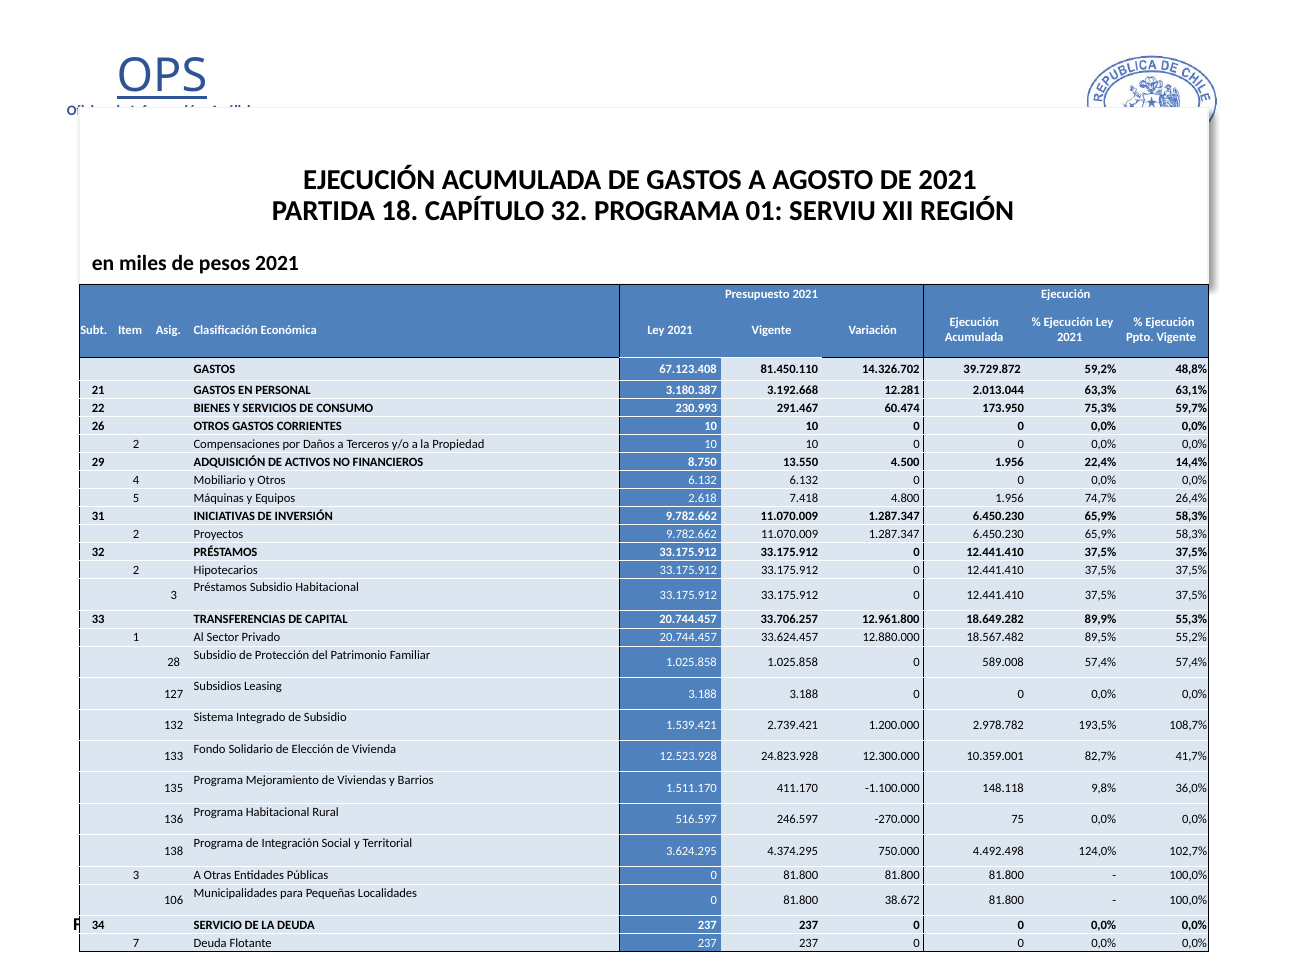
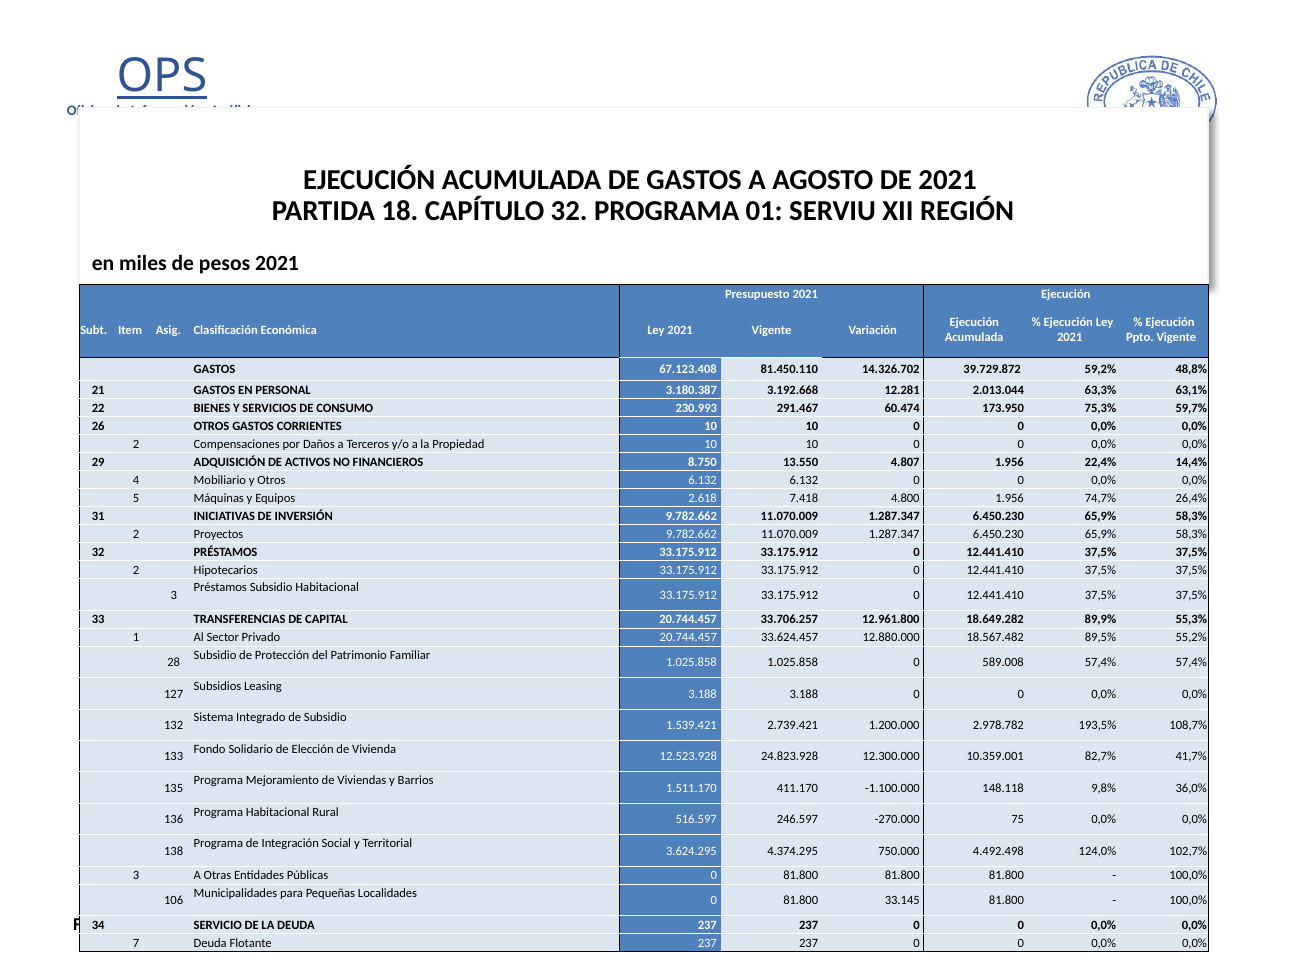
4.500: 4.500 -> 4.807
38.672: 38.672 -> 33.145
